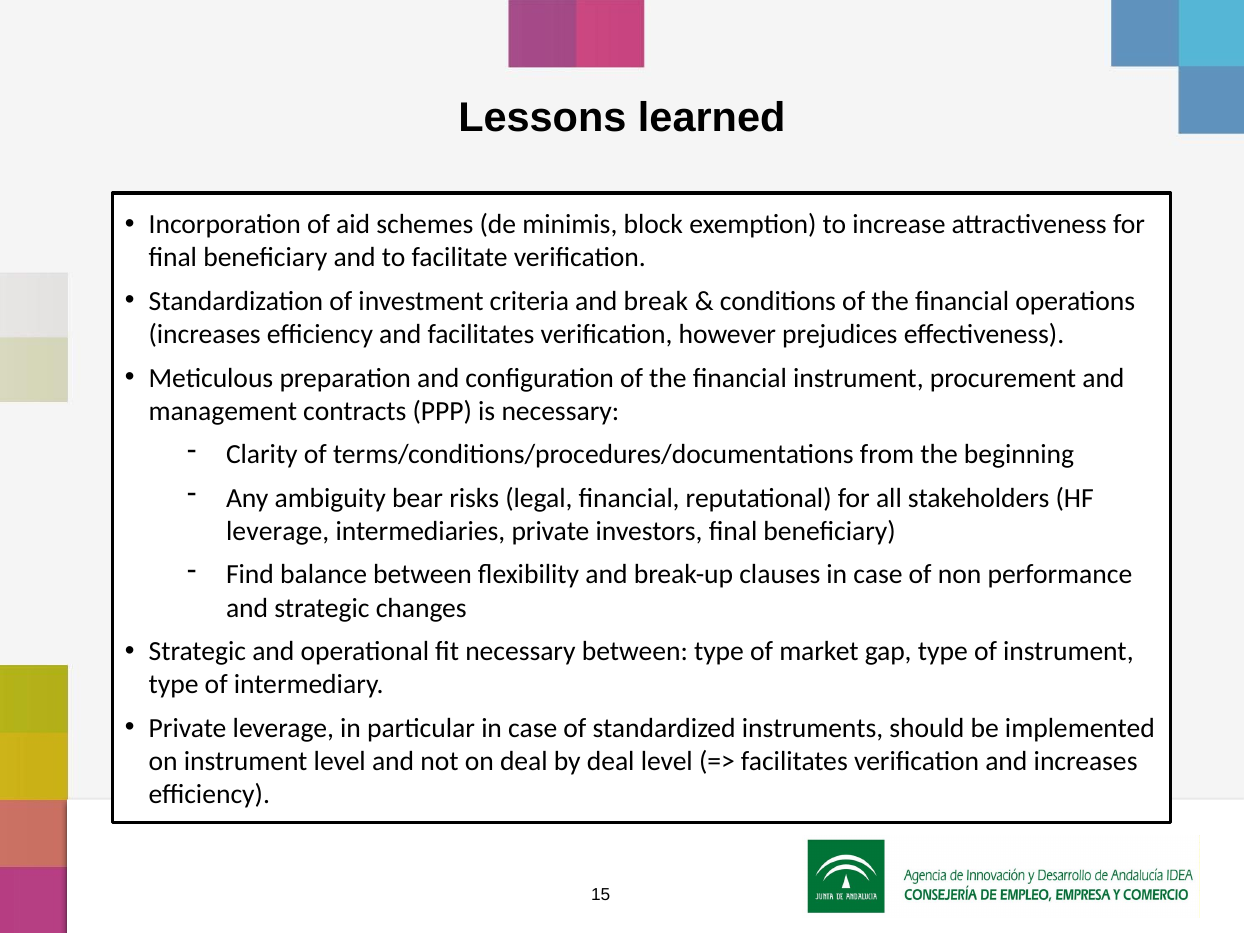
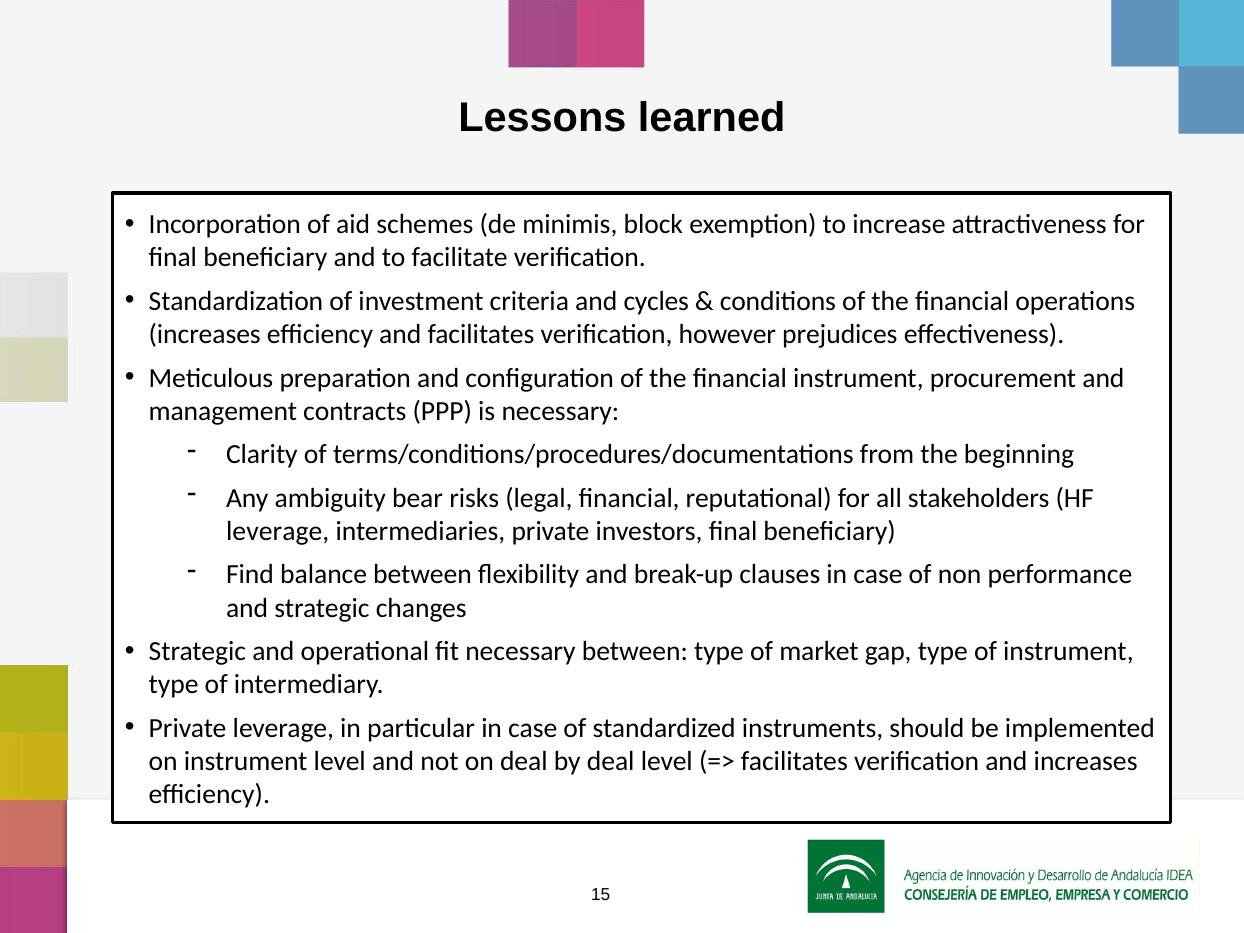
break: break -> cycles
